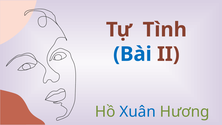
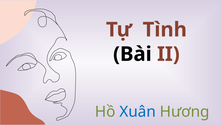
Bài colour: blue -> black
